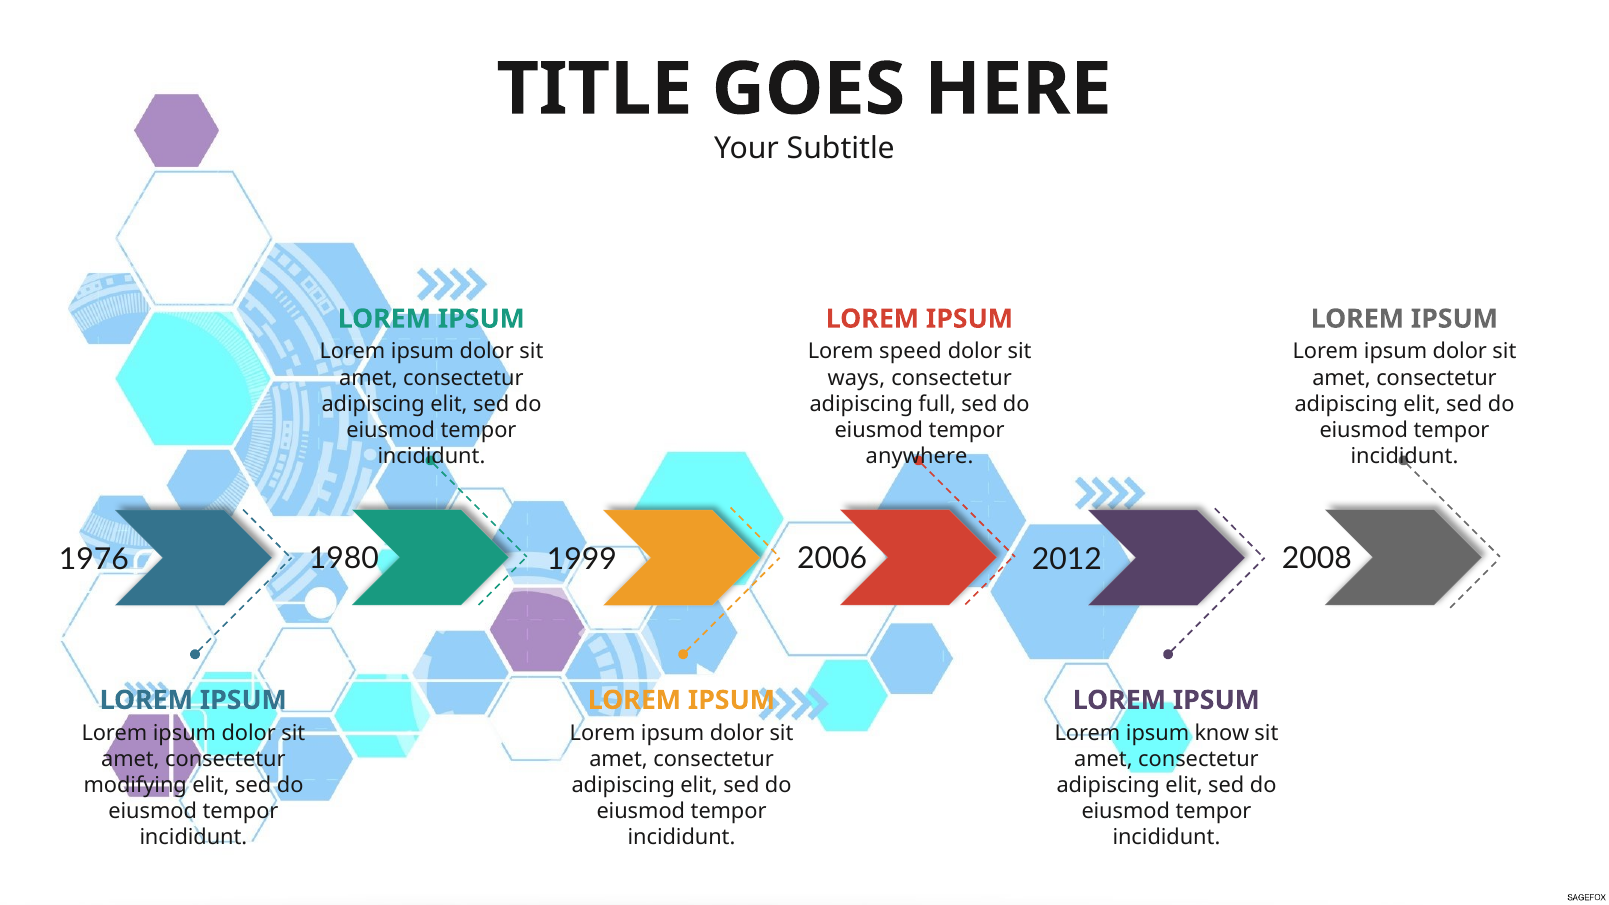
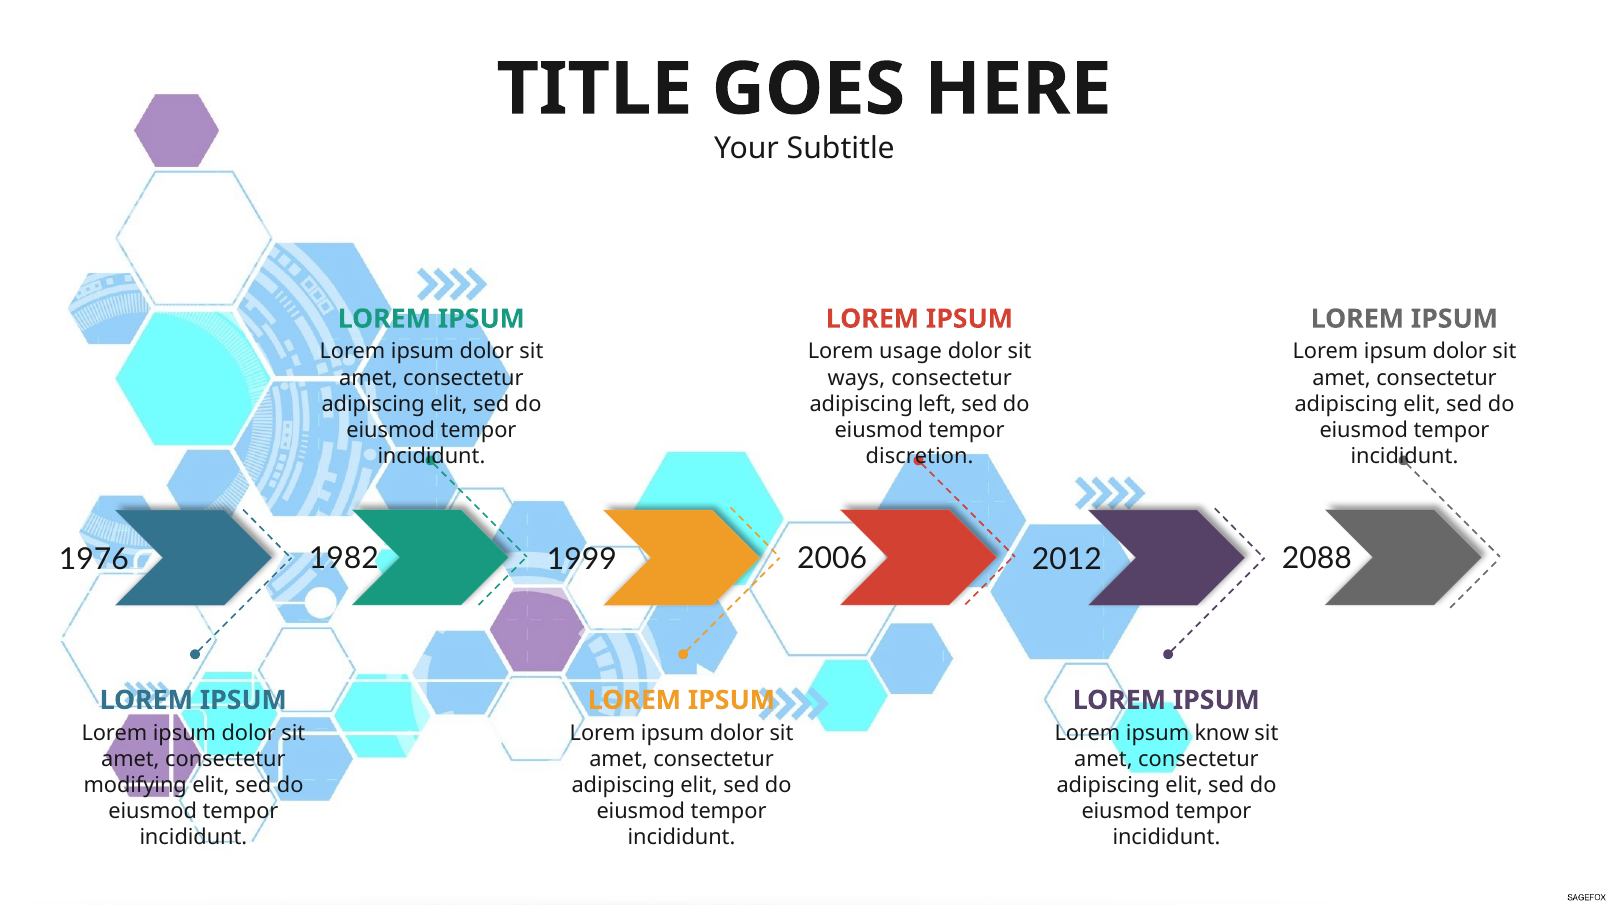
speed: speed -> usage
full: full -> left
anywhere: anywhere -> discretion
1980: 1980 -> 1982
2008: 2008 -> 2088
